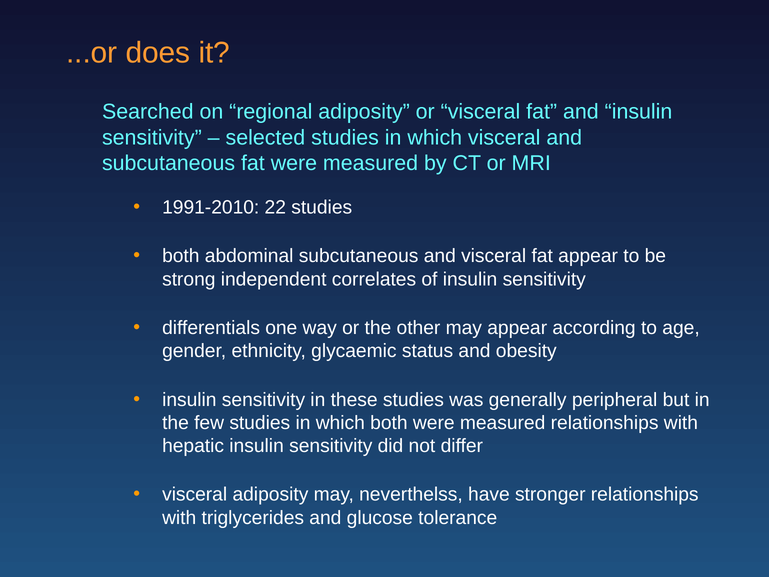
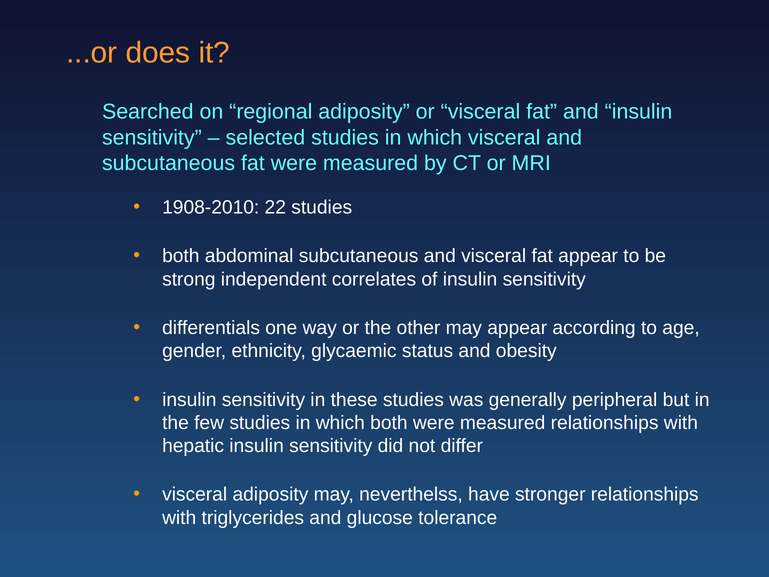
1991-2010: 1991-2010 -> 1908-2010
